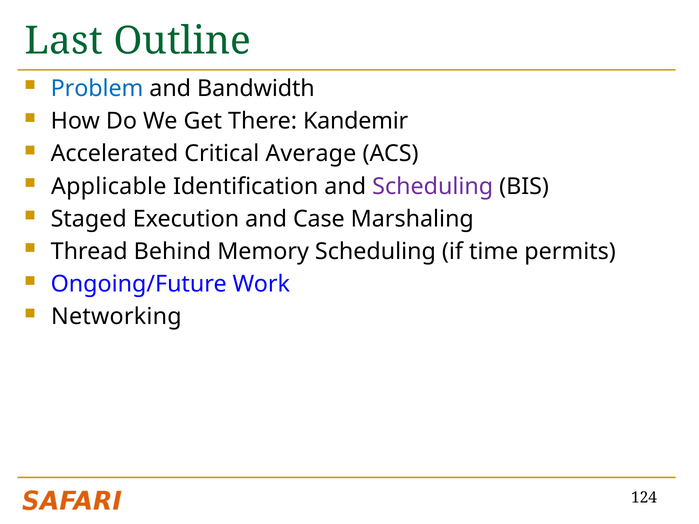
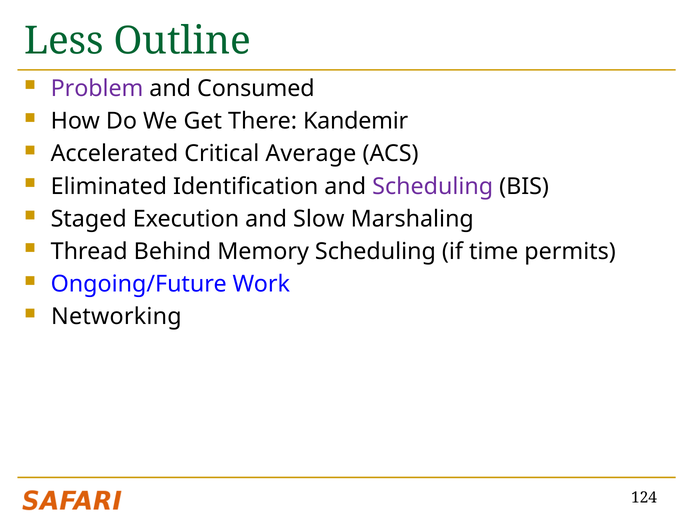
Last: Last -> Less
Problem colour: blue -> purple
Bandwidth: Bandwidth -> Consumed
Applicable: Applicable -> Eliminated
Case: Case -> Slow
